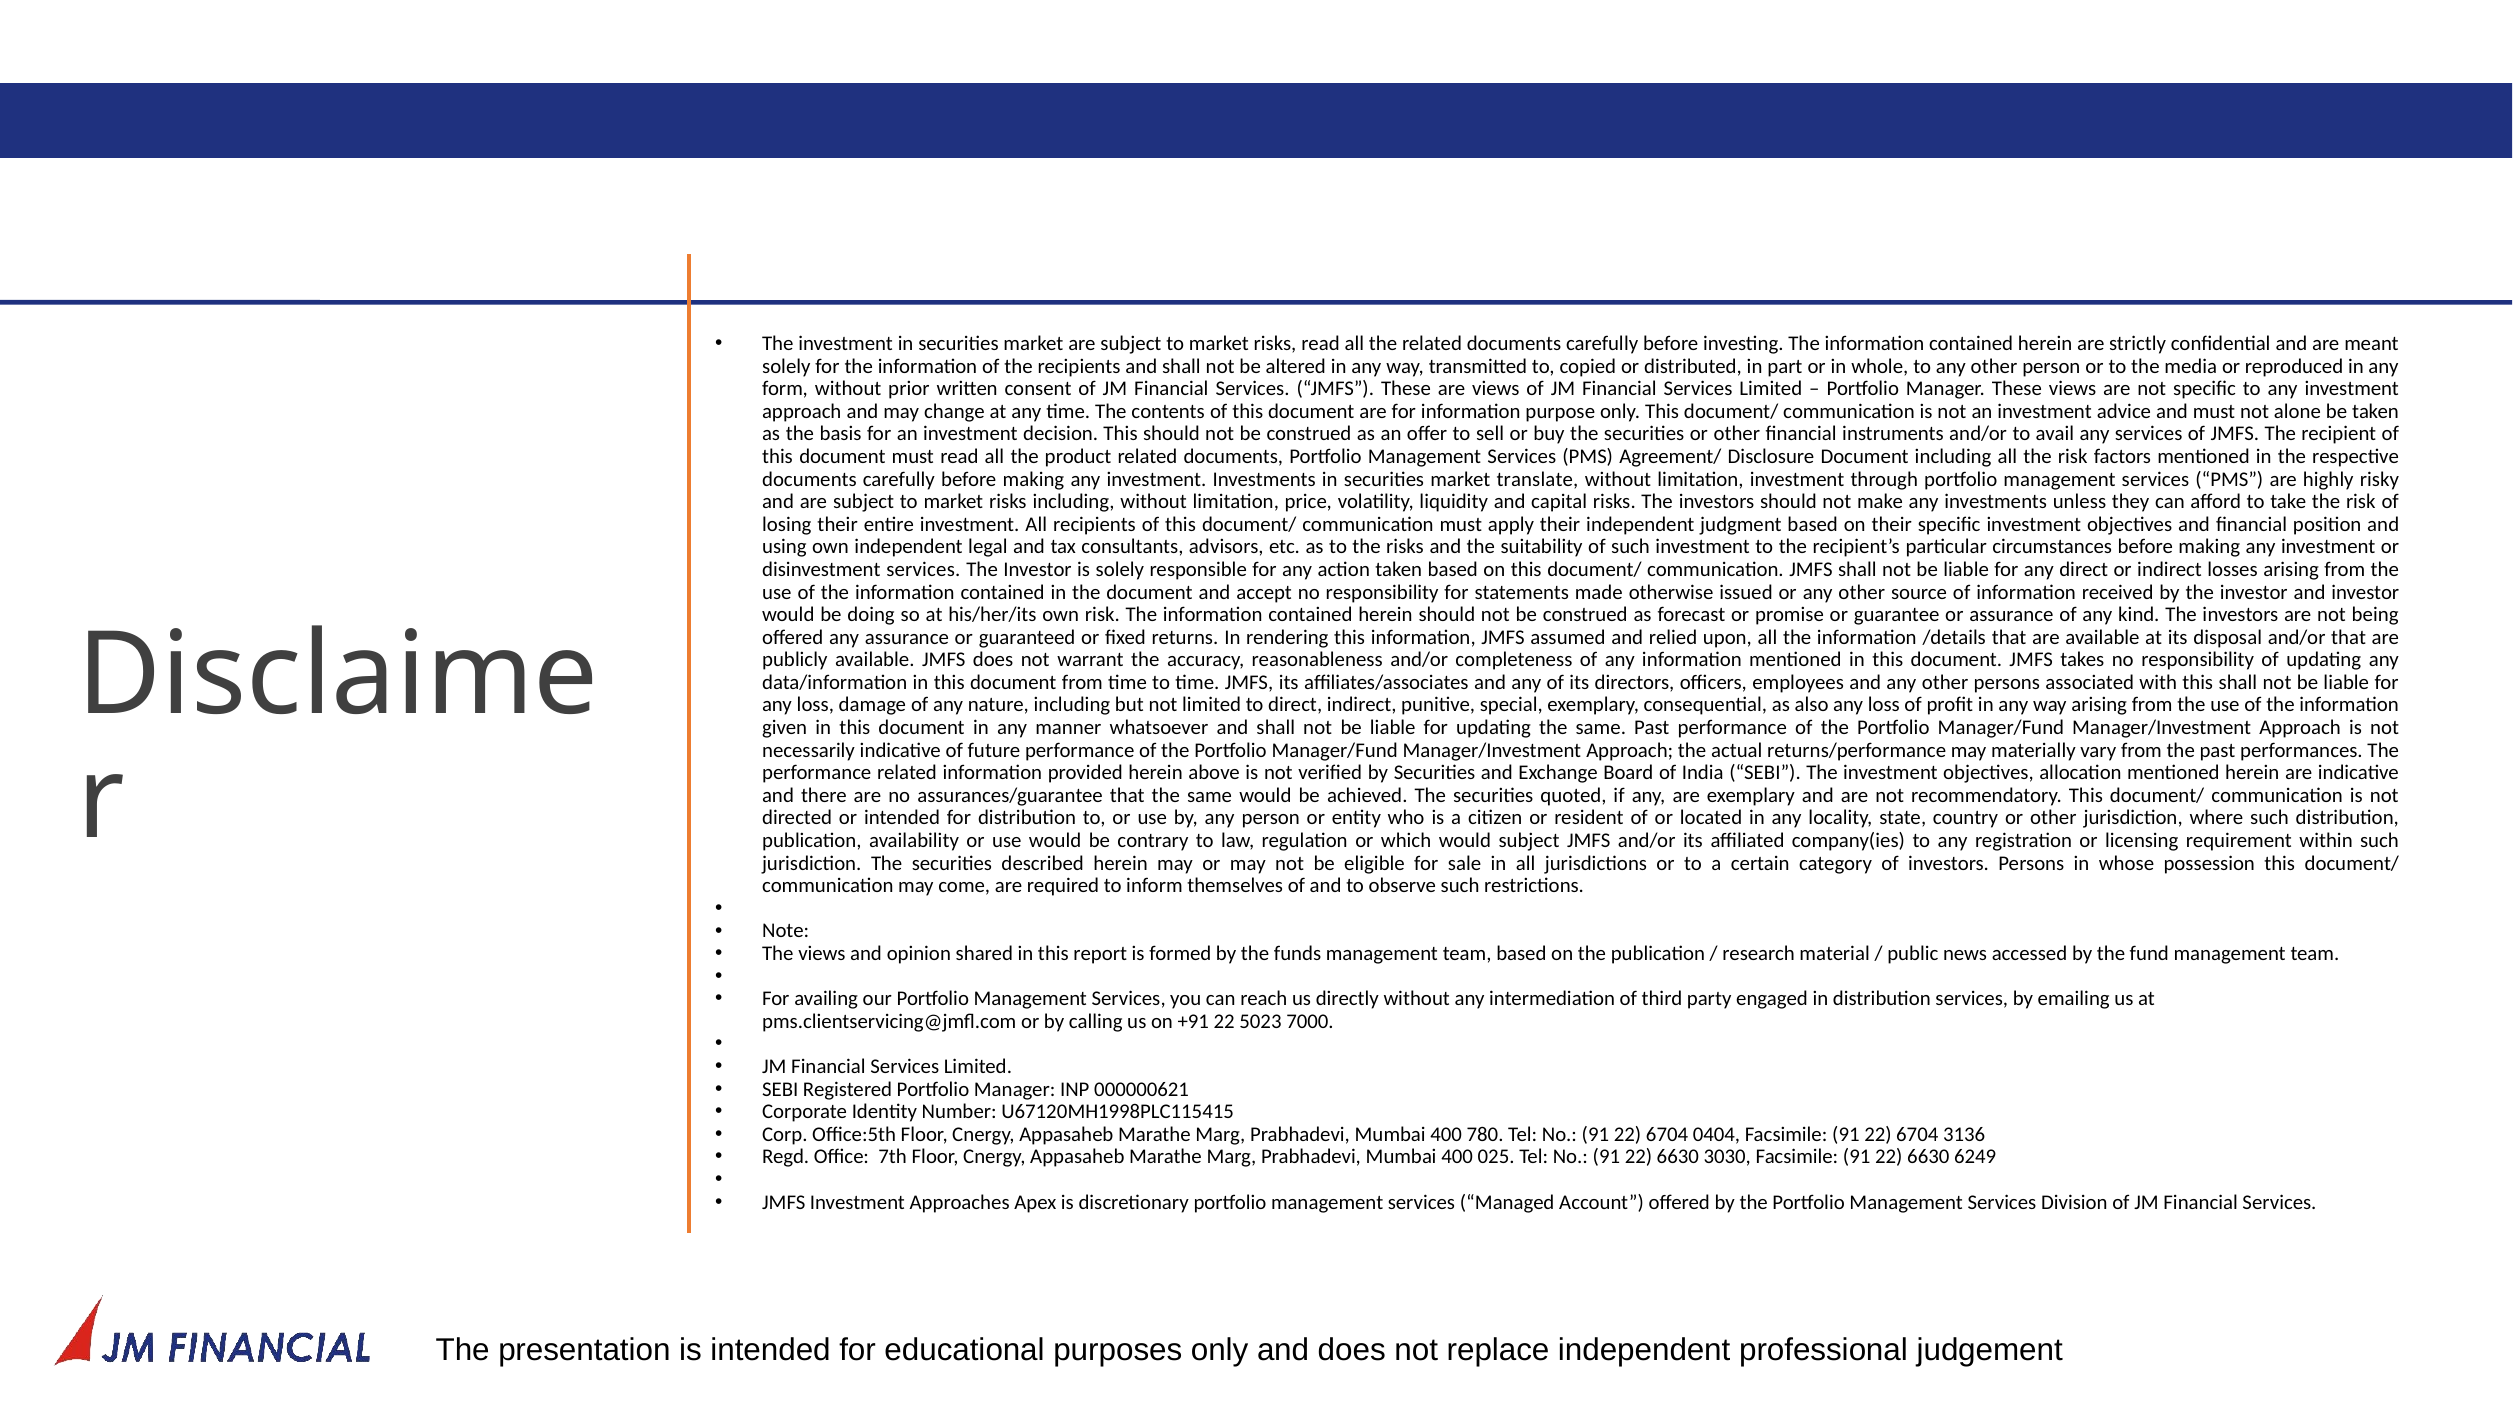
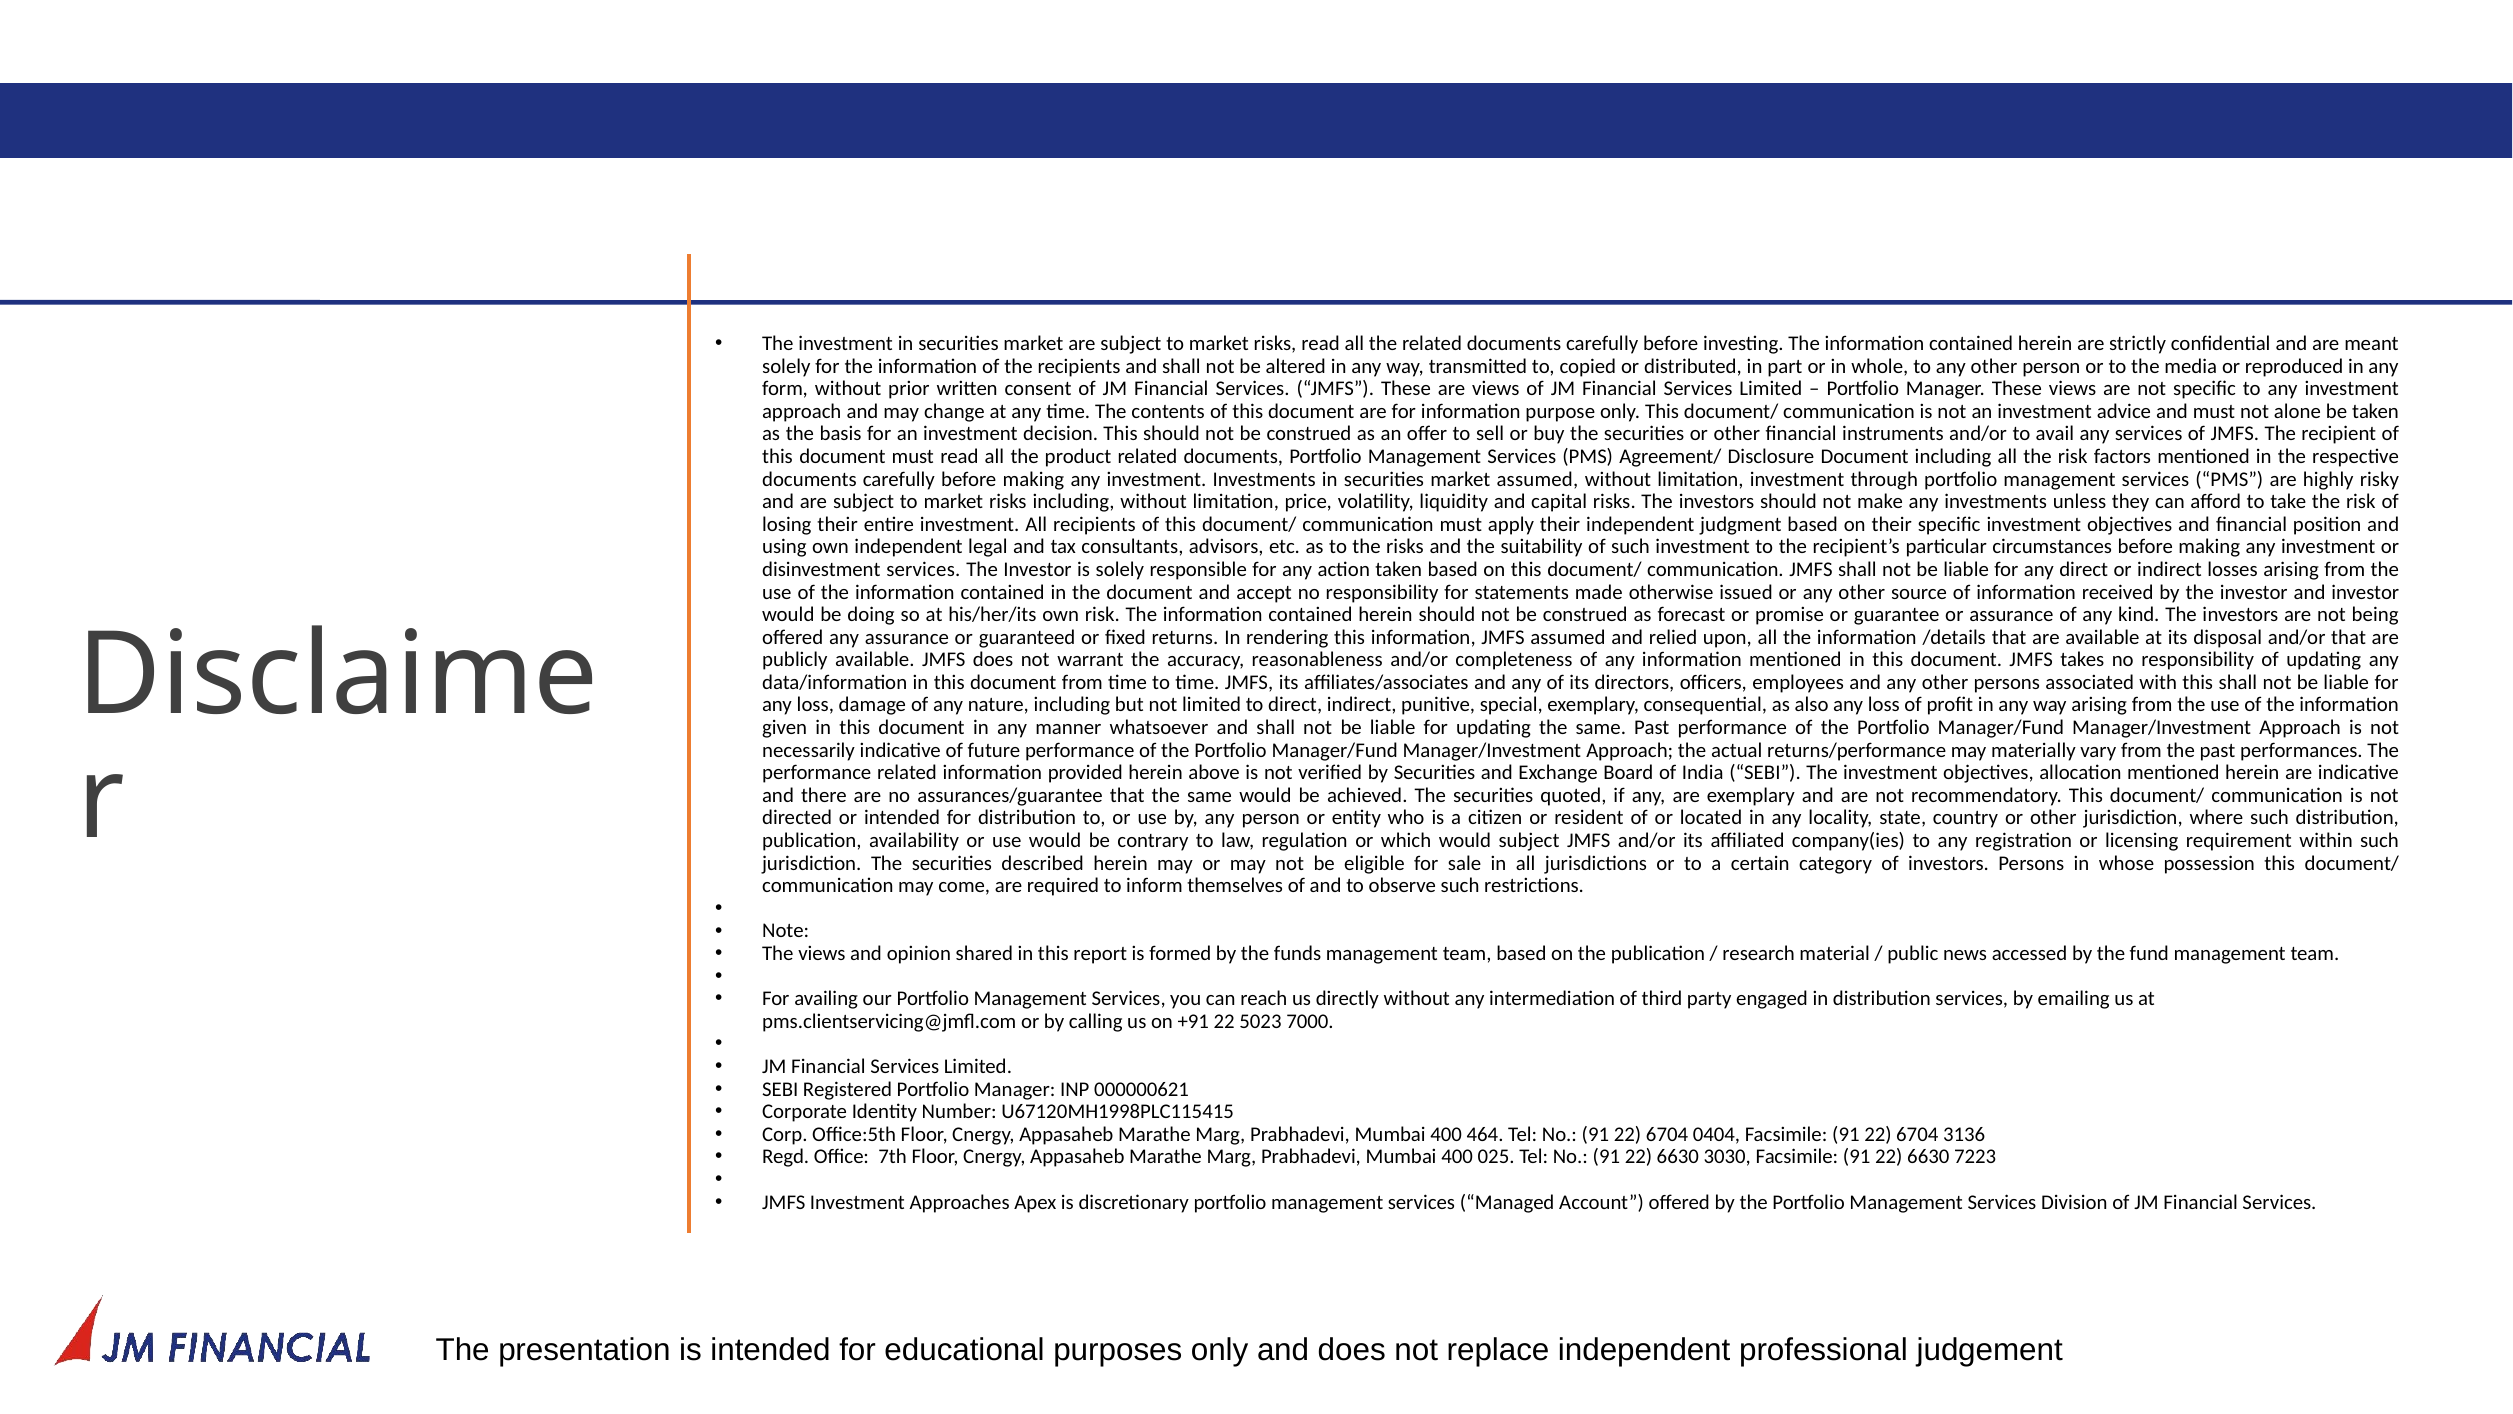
market translate: translate -> assumed
780: 780 -> 464
6249: 6249 -> 7223
